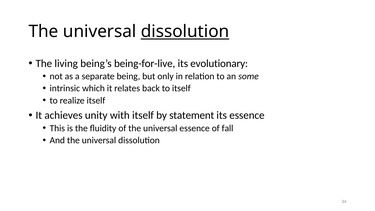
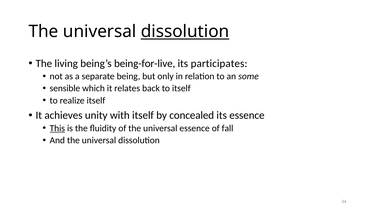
evolutionary: evolutionary -> participates
intrinsic: intrinsic -> sensible
statement: statement -> concealed
This underline: none -> present
